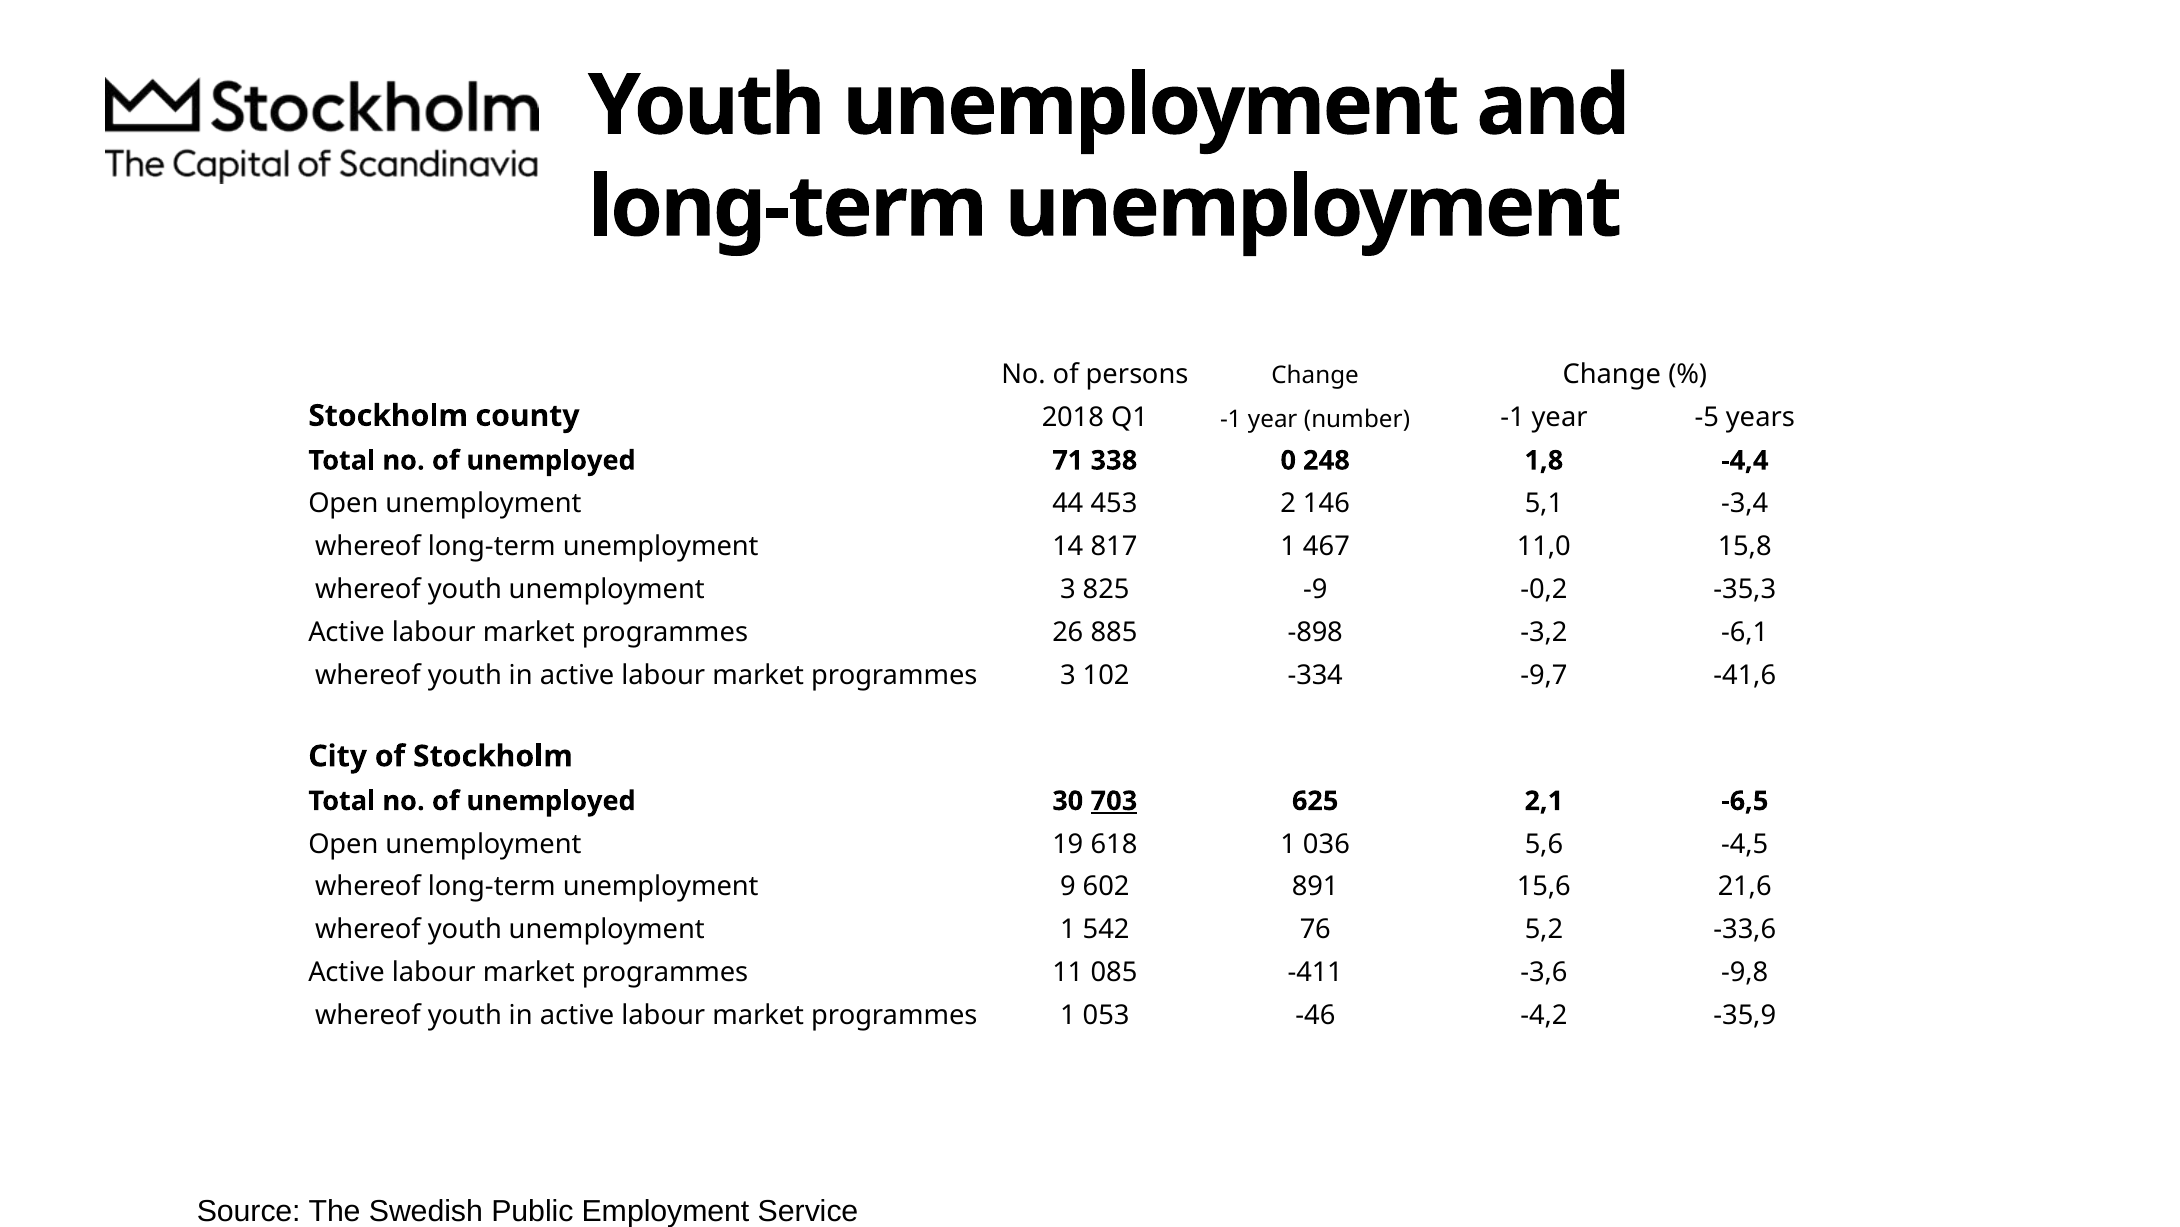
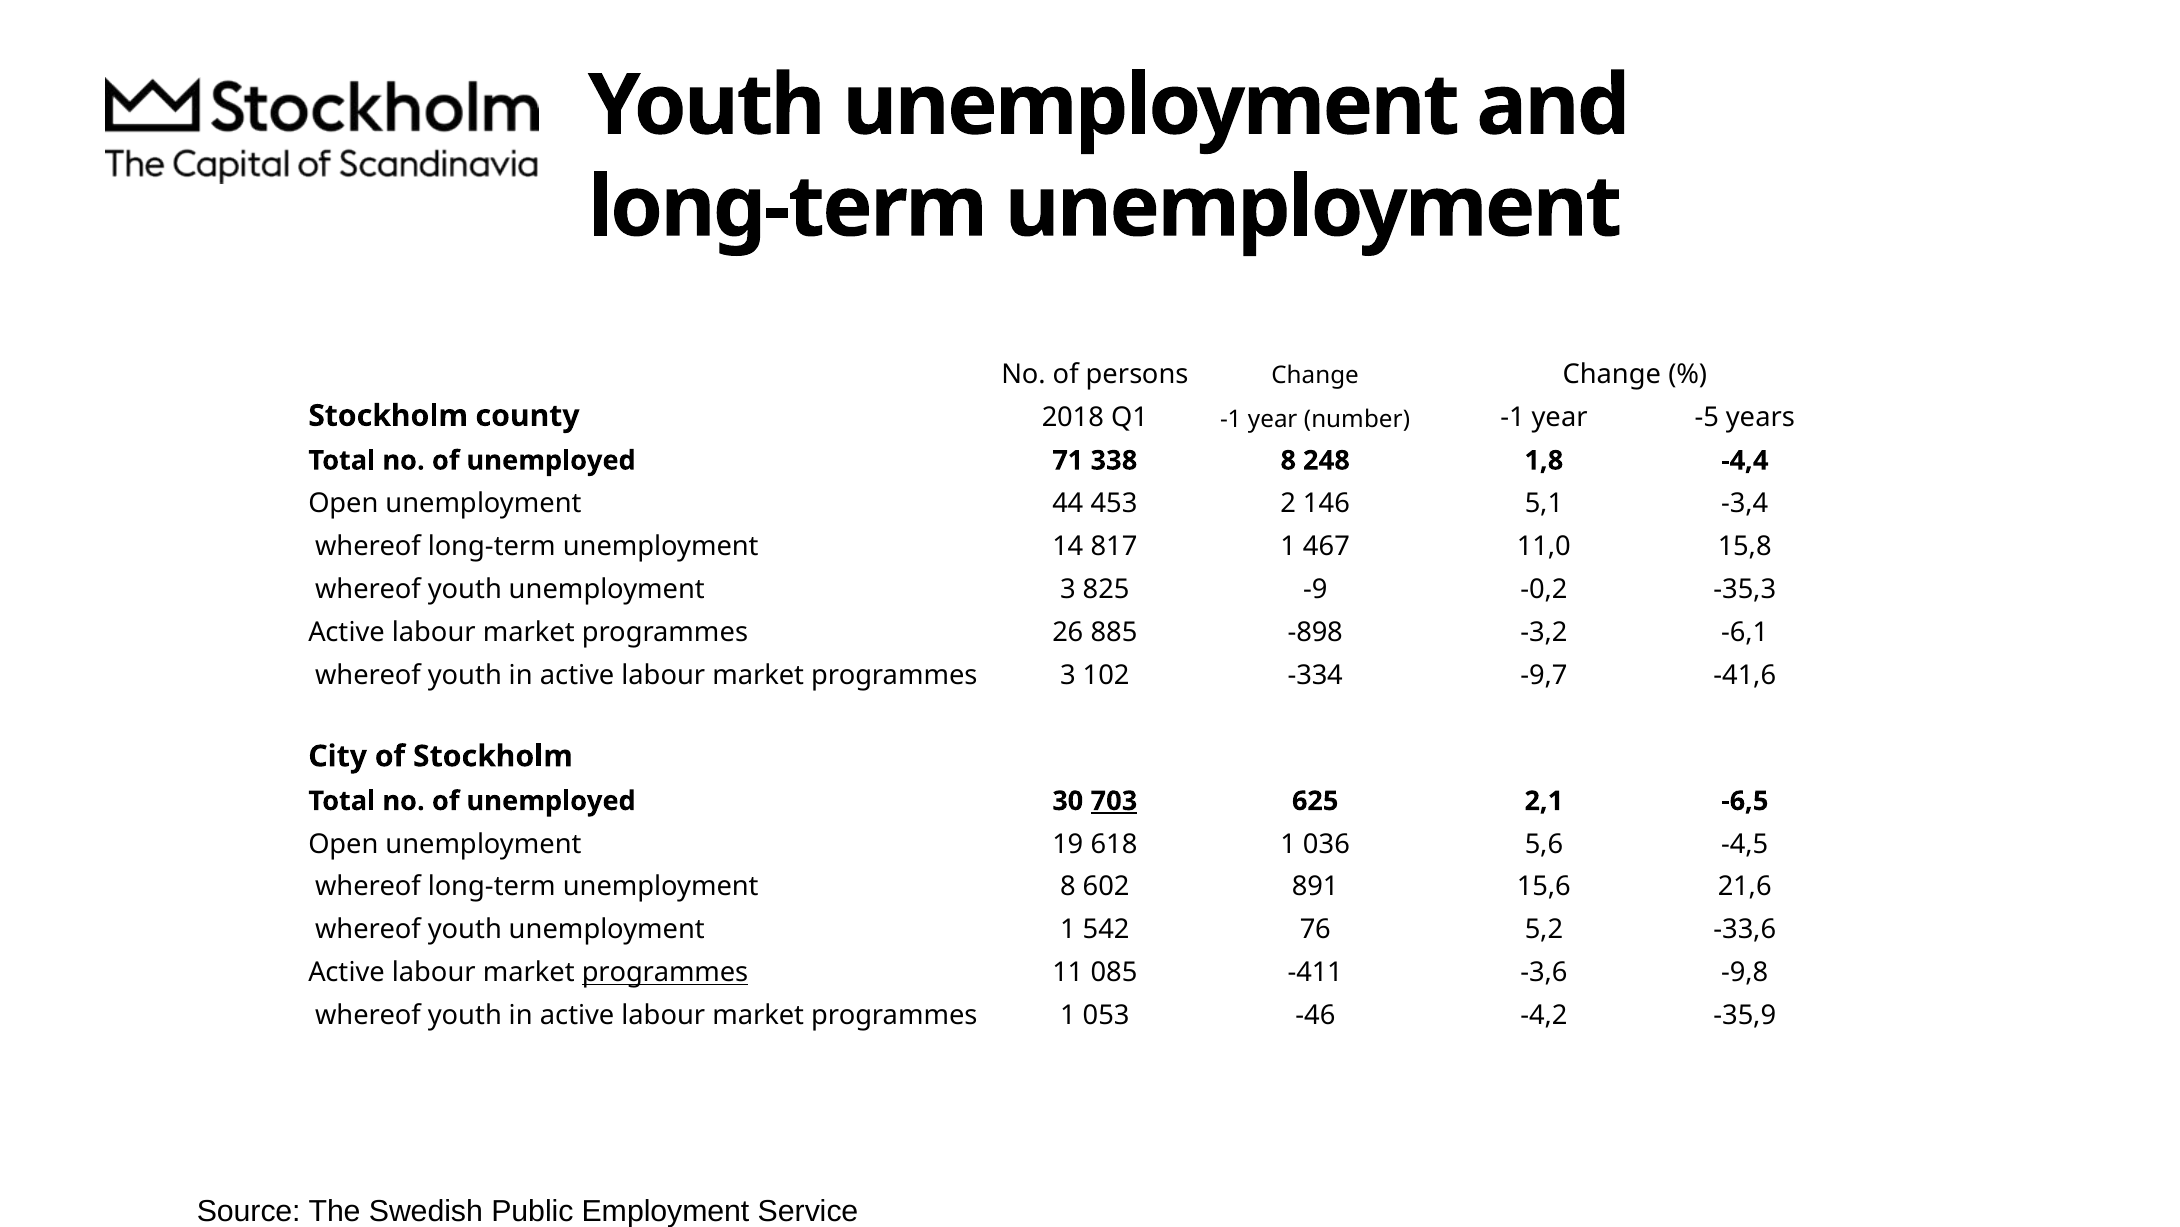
338 0: 0 -> 8
unemployment 9: 9 -> 8
programmes at (665, 972) underline: none -> present
